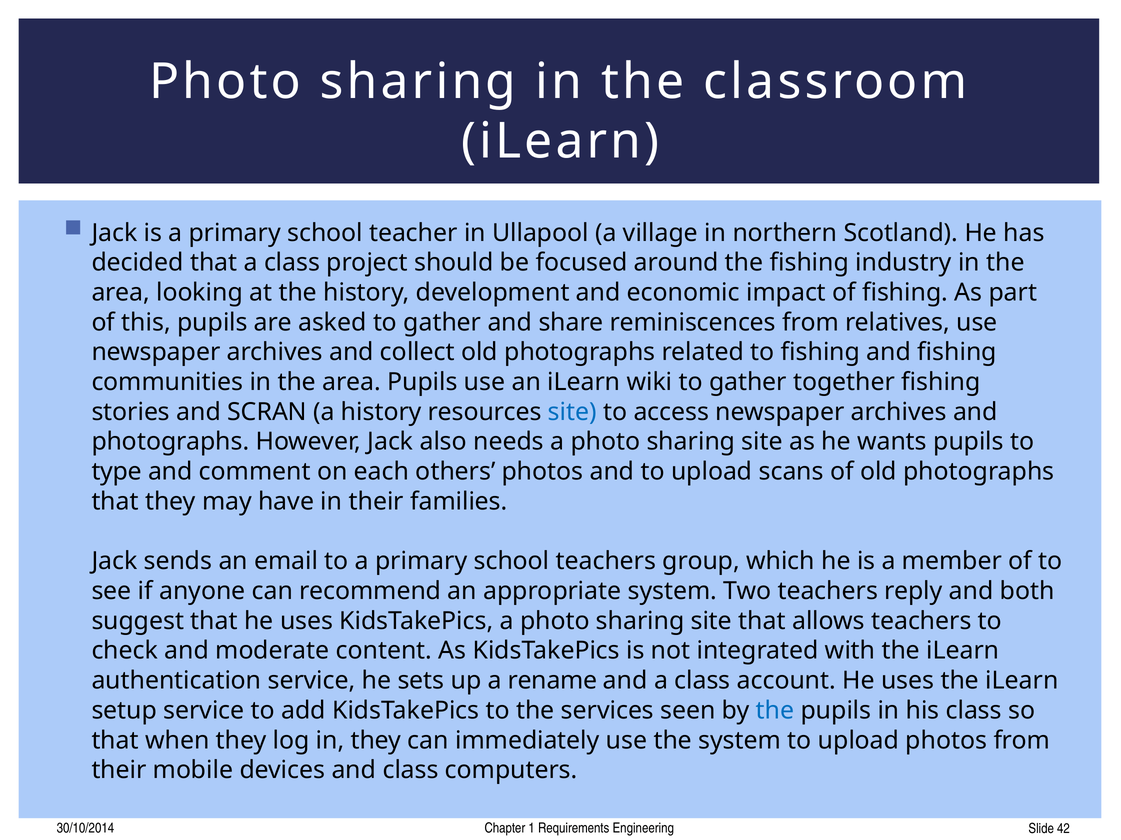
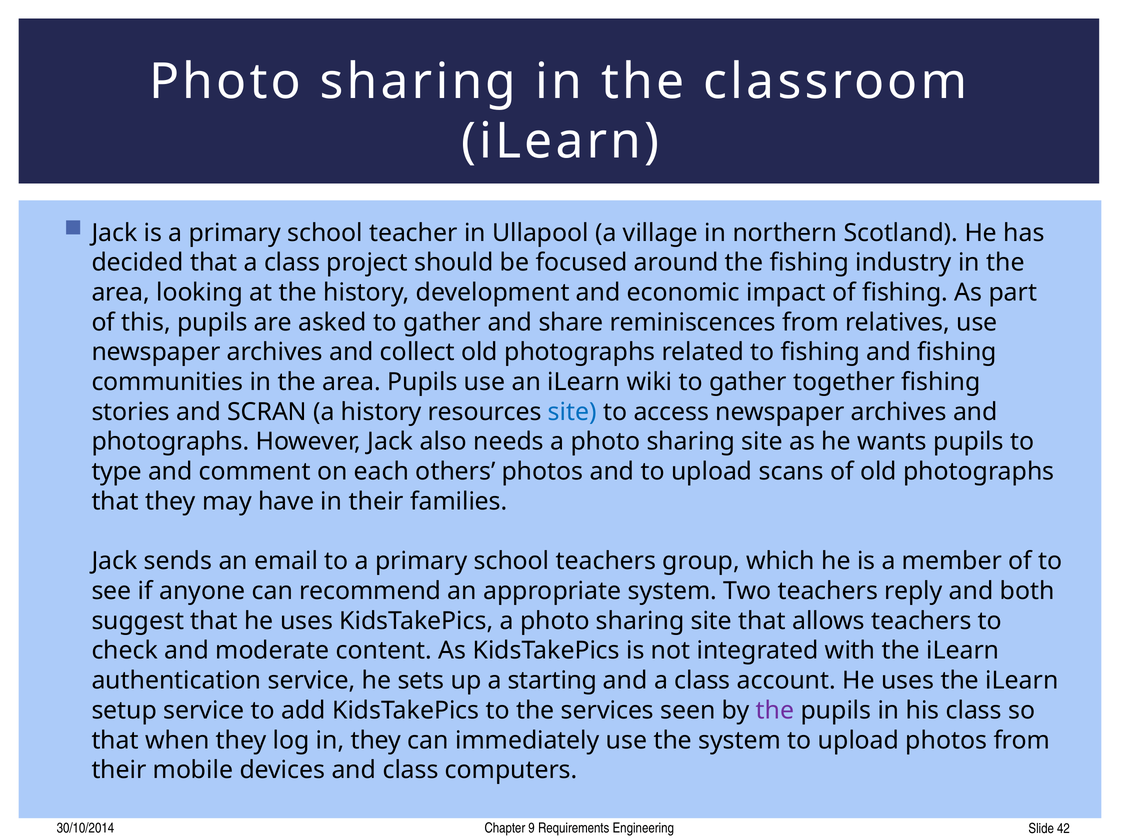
rename: rename -> starting
the at (775, 711) colour: blue -> purple
1: 1 -> 9
